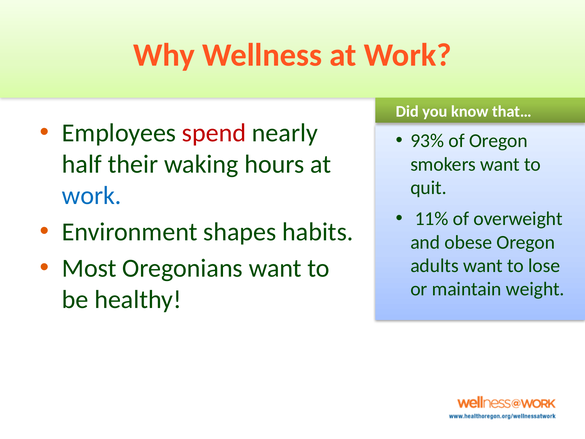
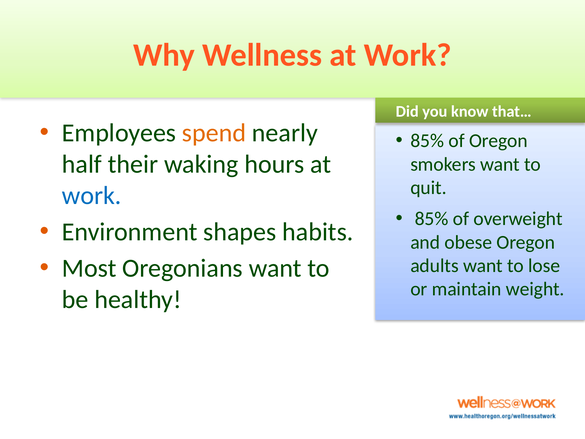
spend colour: red -> orange
93% at (427, 141): 93% -> 85%
11% at (432, 219): 11% -> 85%
